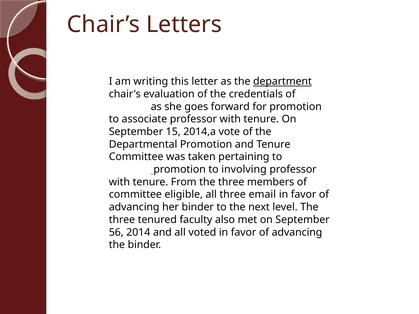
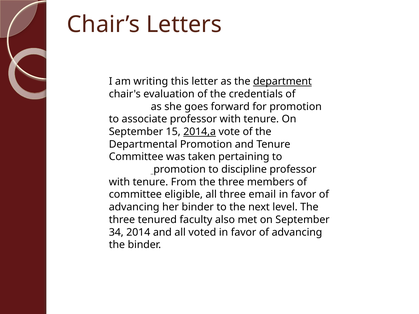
2014,a underline: none -> present
involving: involving -> discipline
56: 56 -> 34
